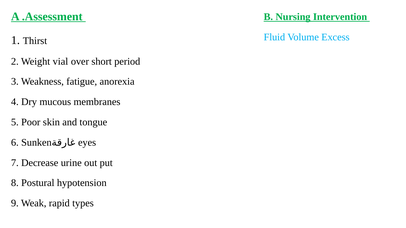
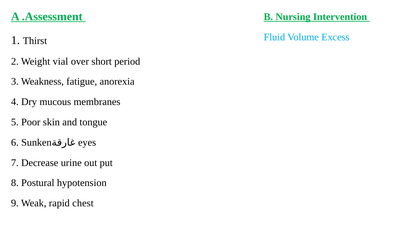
types: types -> chest
